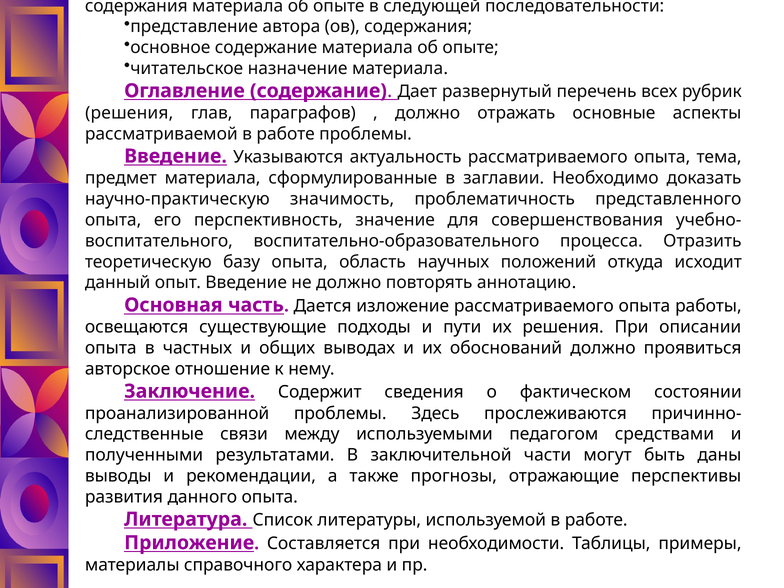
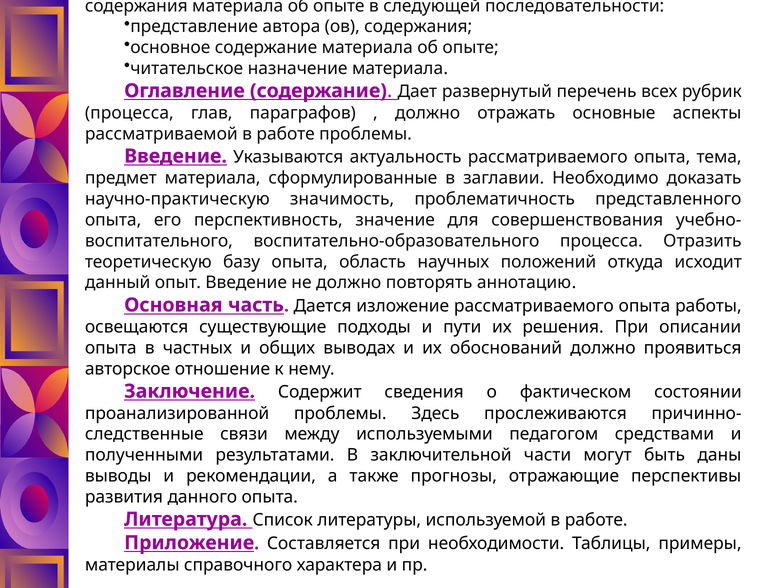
решения at (129, 113): решения -> процесса
